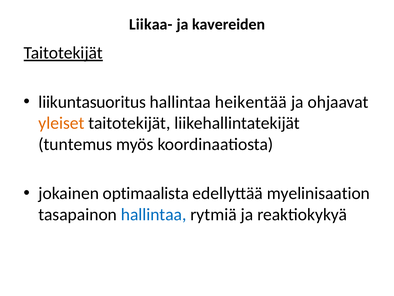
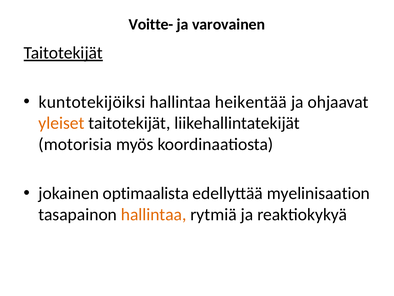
Liikaa-: Liikaa- -> Voitte-
kavereiden: kavereiden -> varovainen
liikuntasuoritus: liikuntasuoritus -> kuntotekijöiksi
tuntemus: tuntemus -> motorisia
hallintaa at (154, 214) colour: blue -> orange
